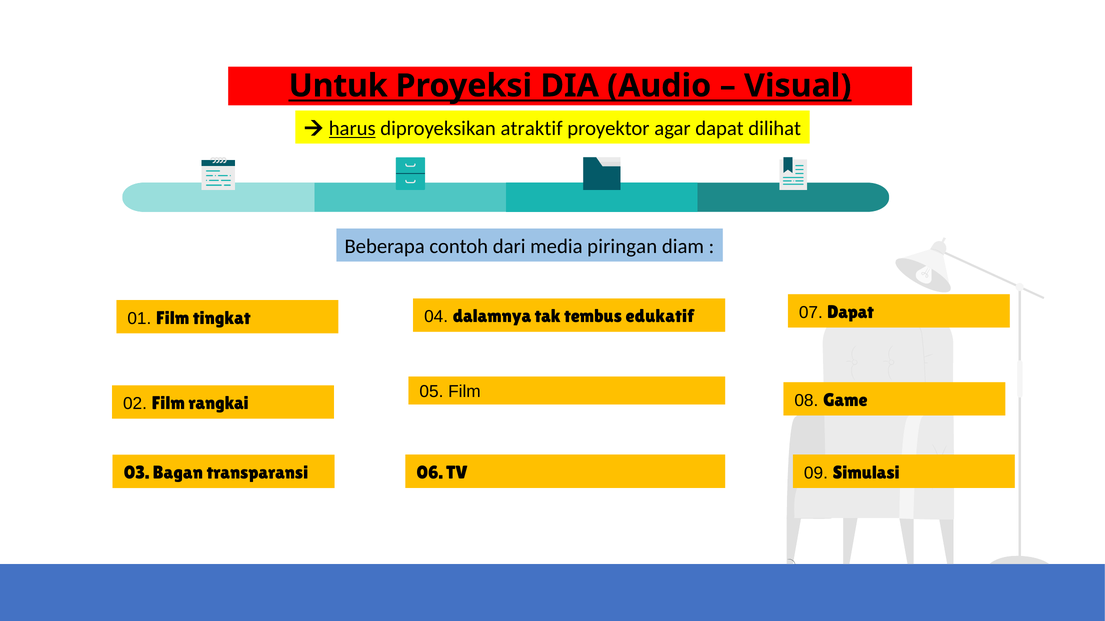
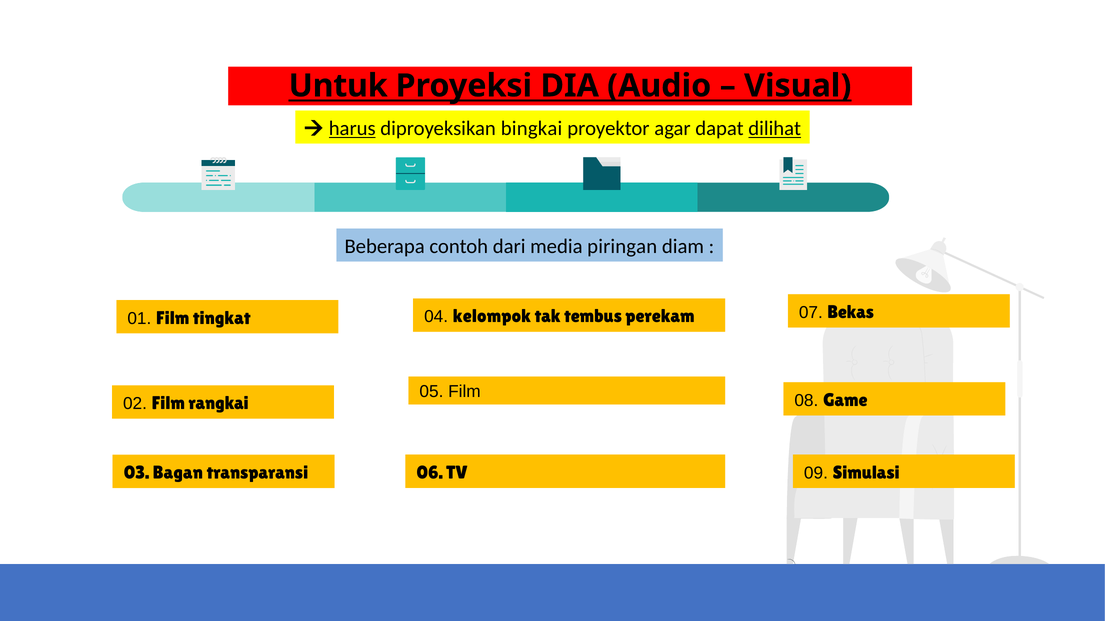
atraktif: atraktif -> bingkai
dilihat underline: none -> present
07 Dapat: Dapat -> Bekas
dalamnya: dalamnya -> kelompok
edukatif: edukatif -> perekam
